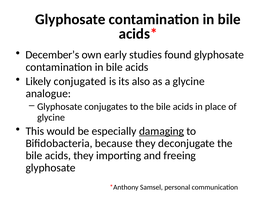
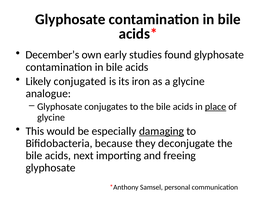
also: also -> iron
place underline: none -> present
acids they: they -> next
